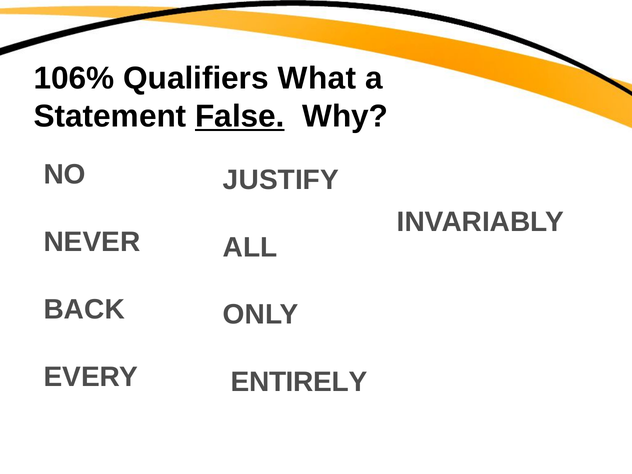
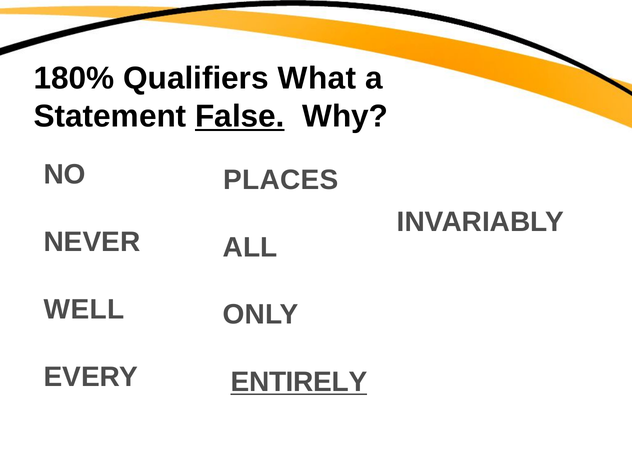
106%: 106% -> 180%
JUSTIFY: JUSTIFY -> PLACES
BACK: BACK -> WELL
ENTIRELY underline: none -> present
